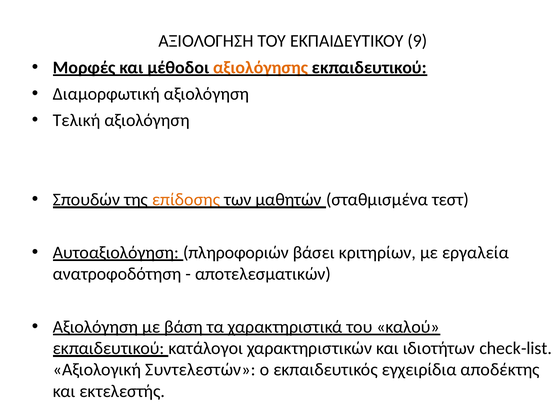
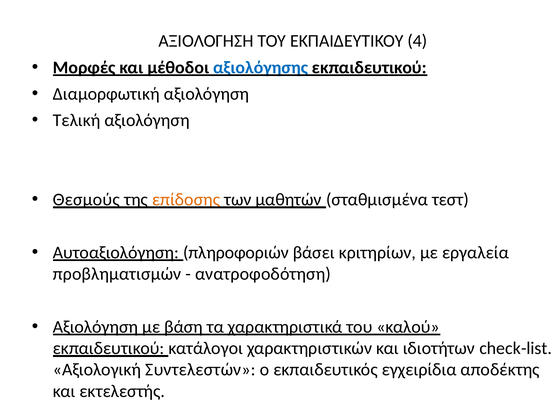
9: 9 -> 4
αξιολόγησης colour: orange -> blue
Σπουδών: Σπουδών -> Θεσμούς
ανατροφοδότηση: ανατροφοδότηση -> προβληματισμών
αποτελεσματικών: αποτελεσματικών -> ανατροφοδότηση
